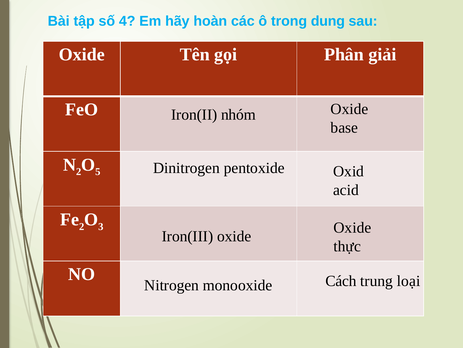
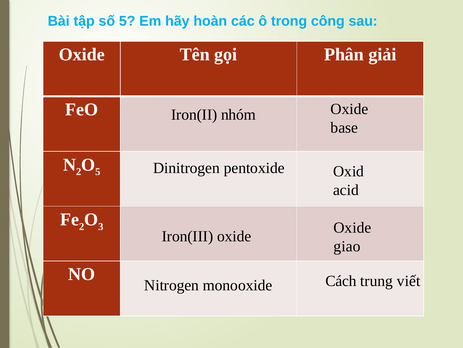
số 4: 4 -> 5
dung: dung -> công
thực: thực -> giao
loại: loại -> viết
